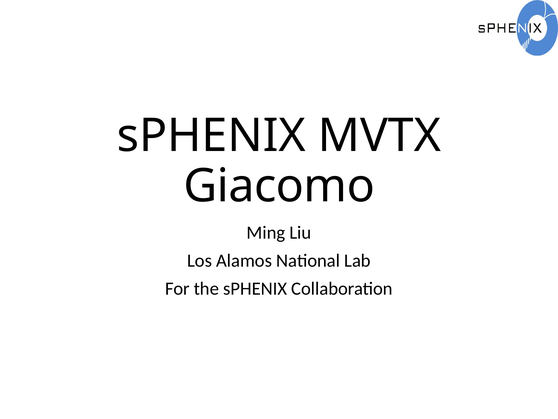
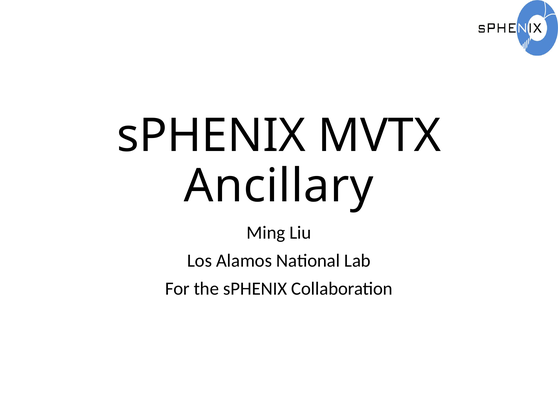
Giacomo: Giacomo -> Ancillary
